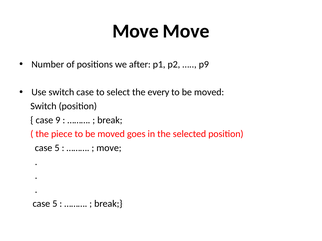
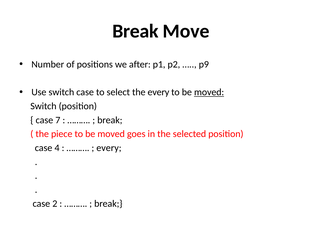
Move at (135, 31): Move -> Break
moved at (209, 92) underline: none -> present
9: 9 -> 7
5 at (57, 148): 5 -> 4
move at (109, 148): move -> every
5 at (55, 204): 5 -> 2
